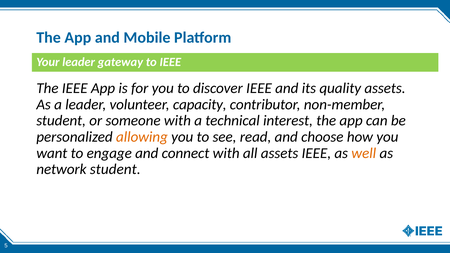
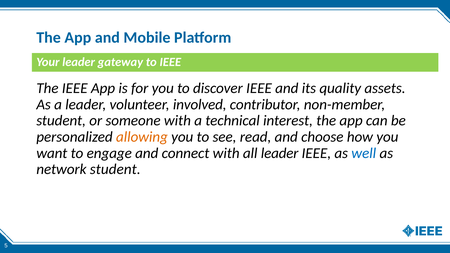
capacity: capacity -> involved
all assets: assets -> leader
well colour: orange -> blue
